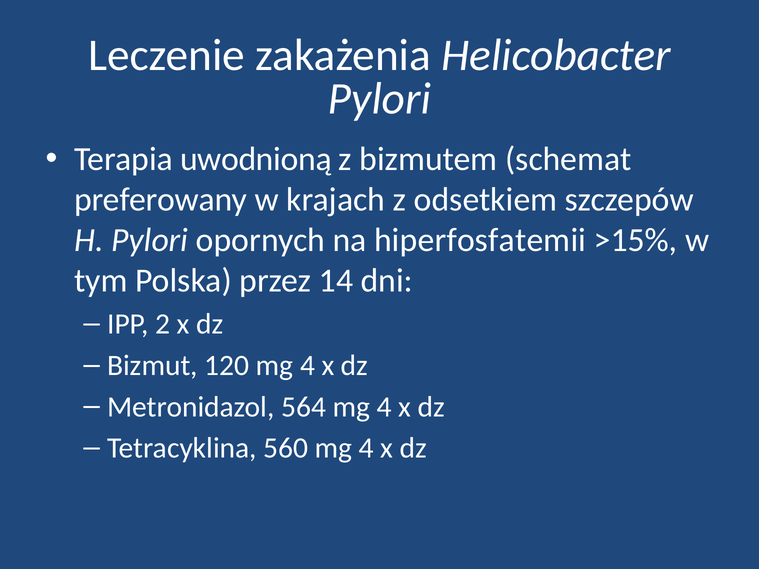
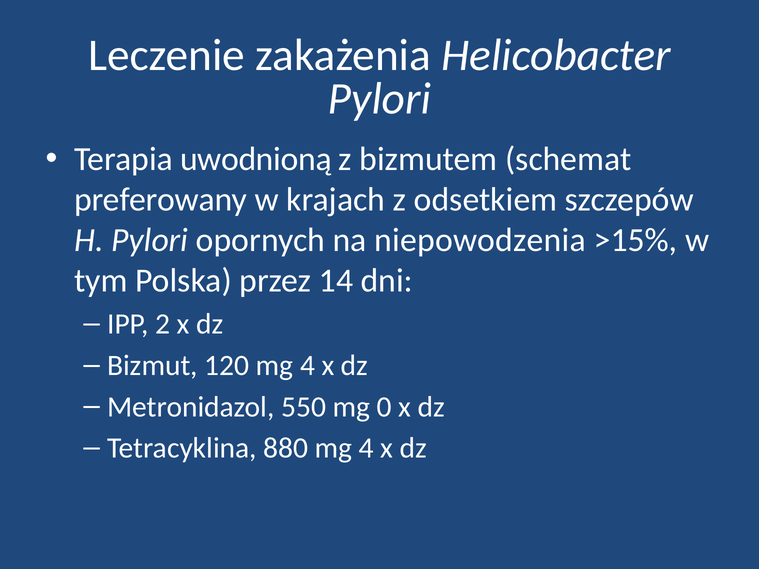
hiperfosfatemii: hiperfosfatemii -> niepowodzenia
564: 564 -> 550
4 at (384, 407): 4 -> 0
560: 560 -> 880
